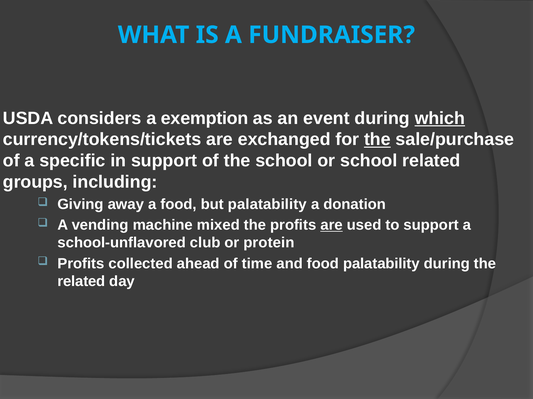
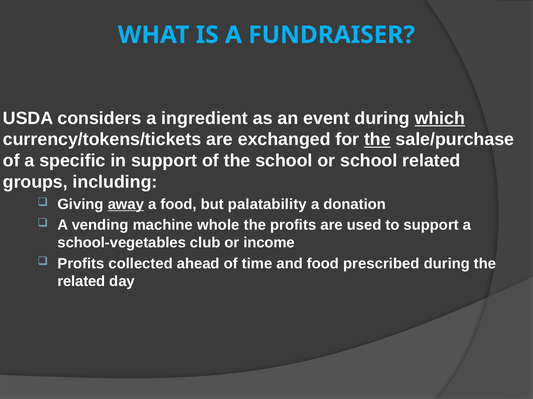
exemption: exemption -> ingredient
away underline: none -> present
mixed: mixed -> whole
are at (332, 225) underline: present -> none
school-unflavored: school-unflavored -> school-vegetables
protein: protein -> income
food palatability: palatability -> prescribed
